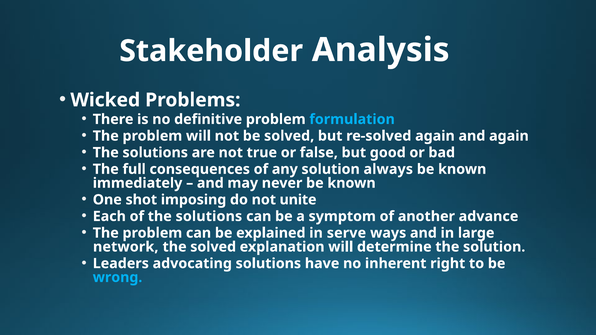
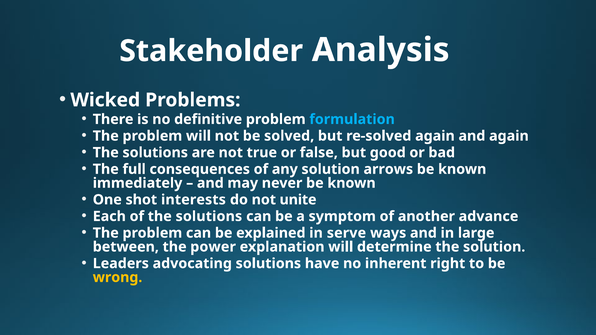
always: always -> arrows
imposing: imposing -> interests
network: network -> between
the solved: solved -> power
wrong colour: light blue -> yellow
